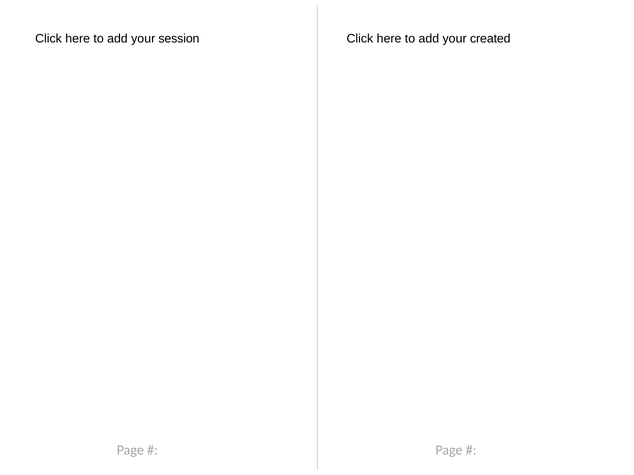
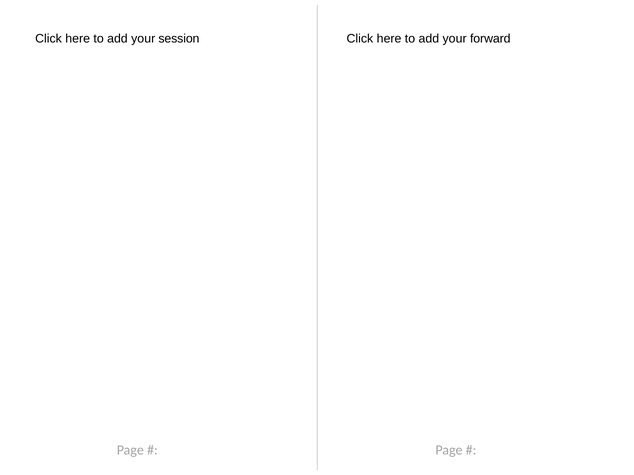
created: created -> forward
